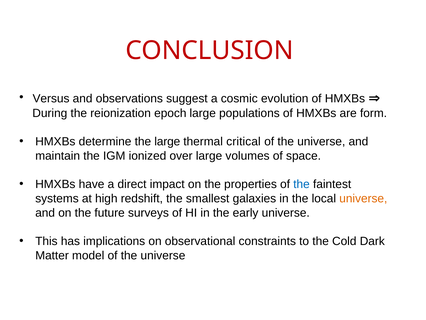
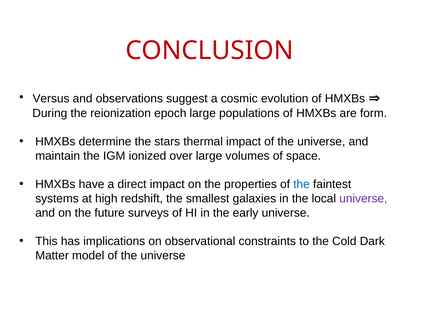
the large: large -> stars
thermal critical: critical -> impact
universe at (363, 198) colour: orange -> purple
